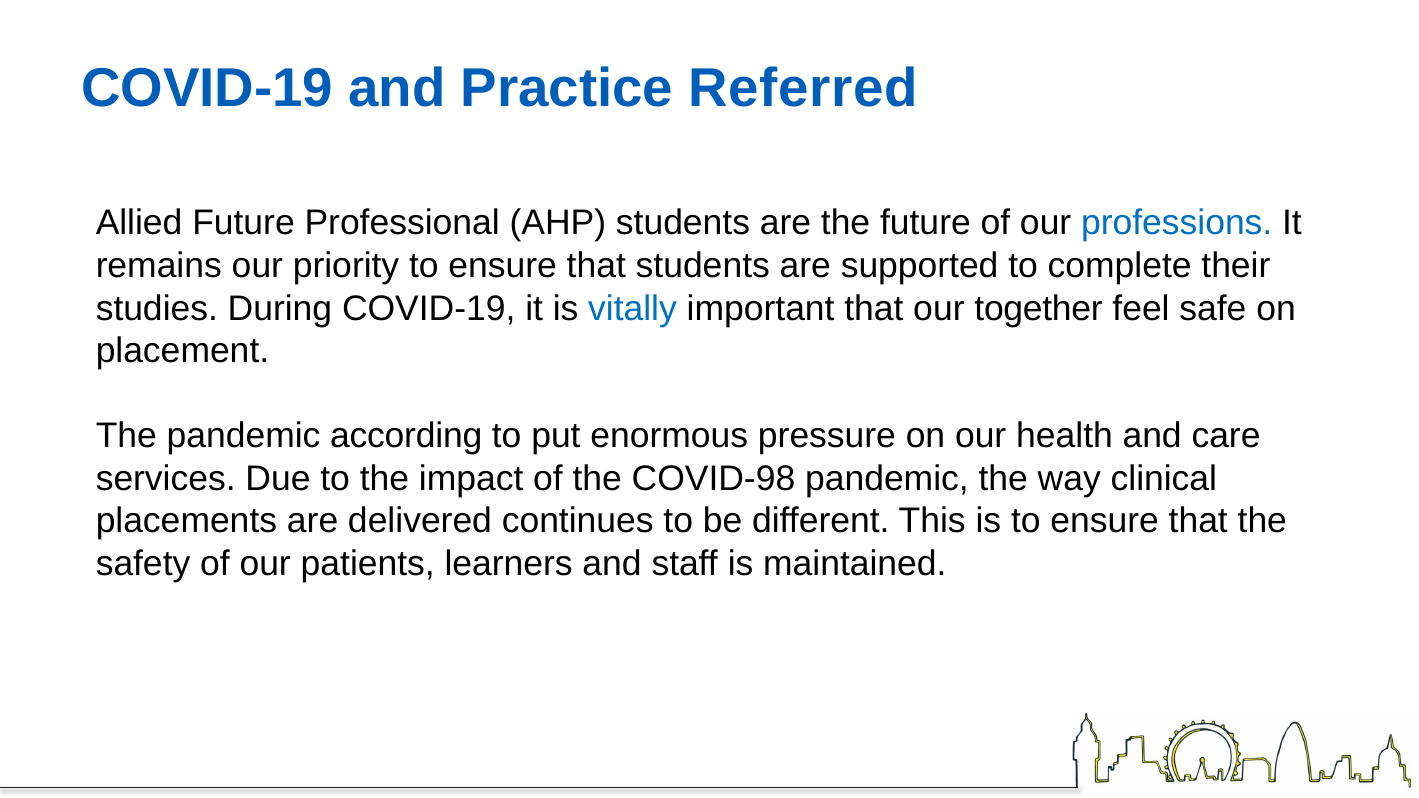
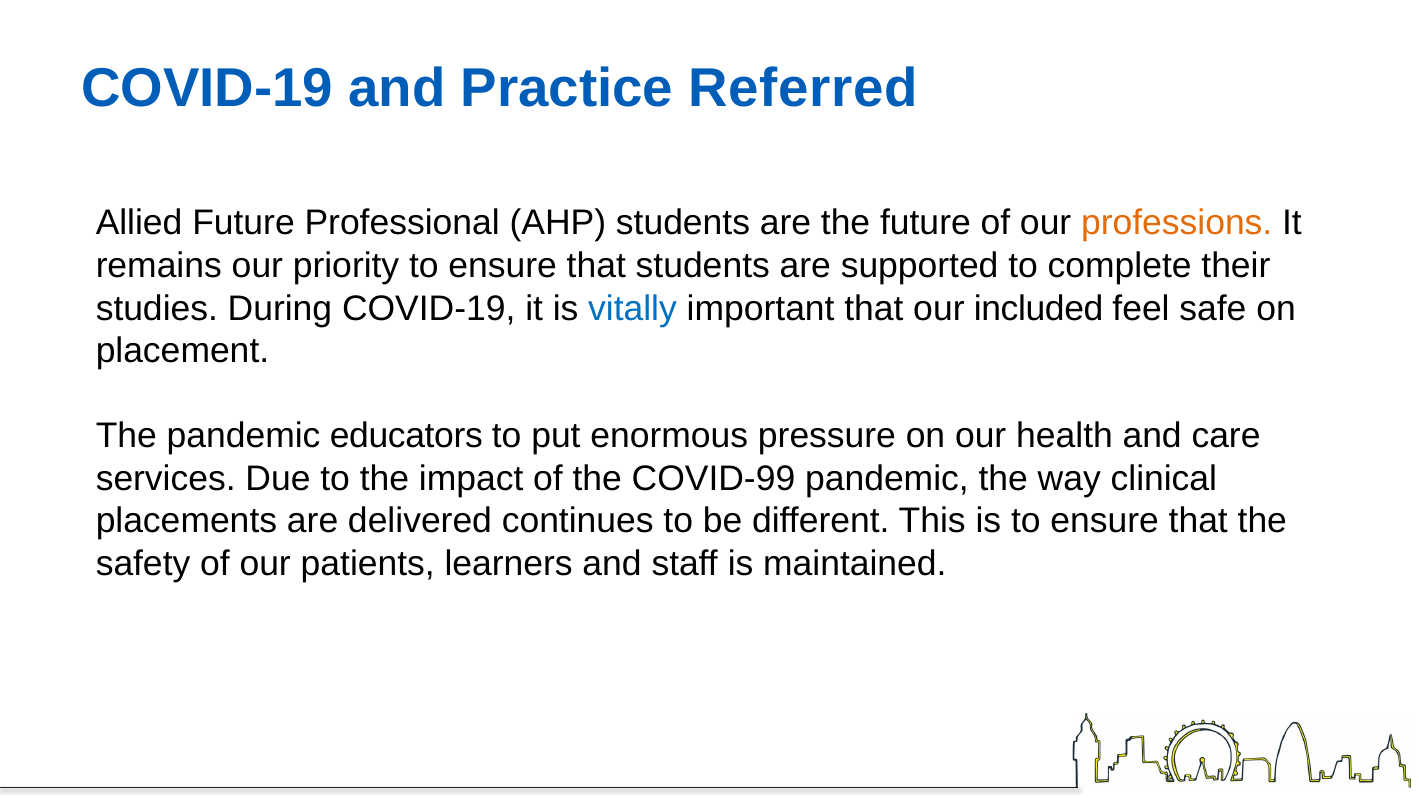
professions colour: blue -> orange
together: together -> included
according: according -> educators
COVID-98: COVID-98 -> COVID-99
